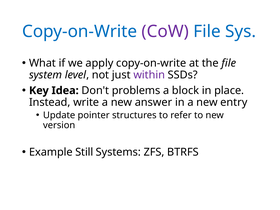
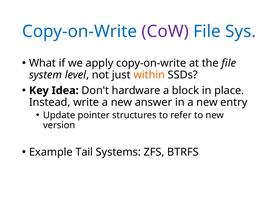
within colour: purple -> orange
problems: problems -> hardware
Still: Still -> Tail
